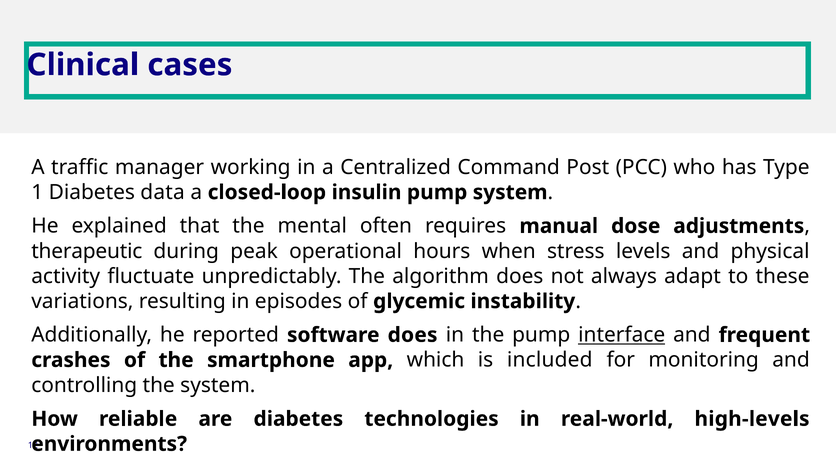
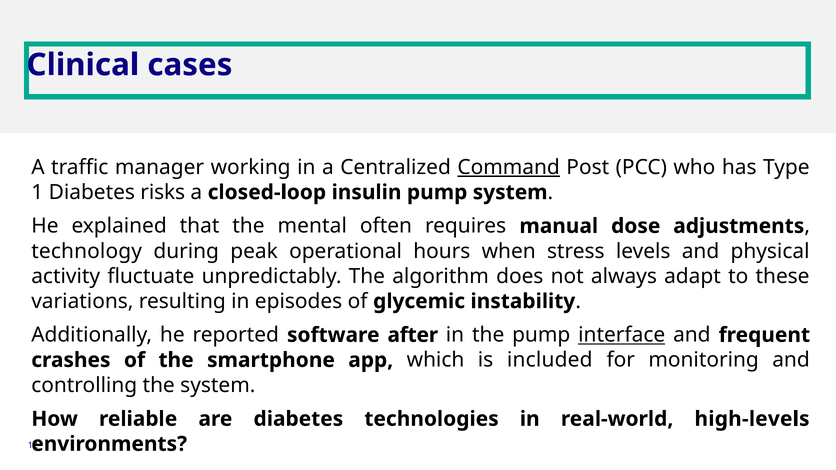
Command underline: none -> present
data: data -> risks
therapeutic: therapeutic -> technology
software does: does -> after
